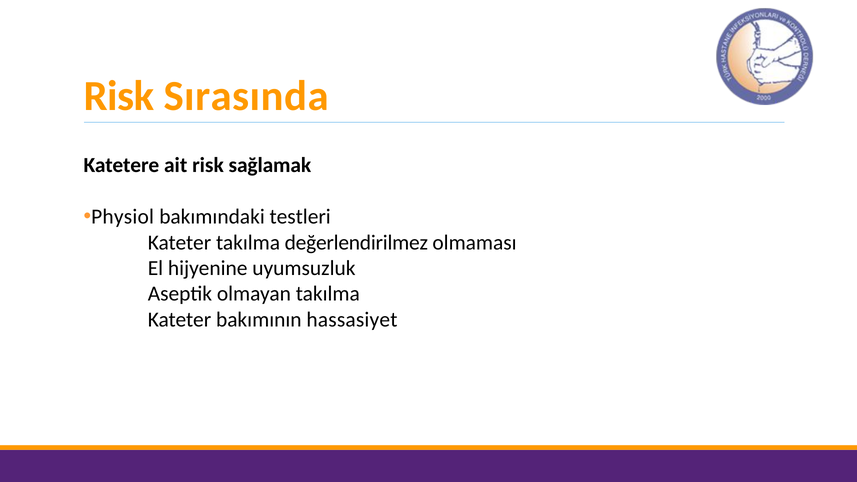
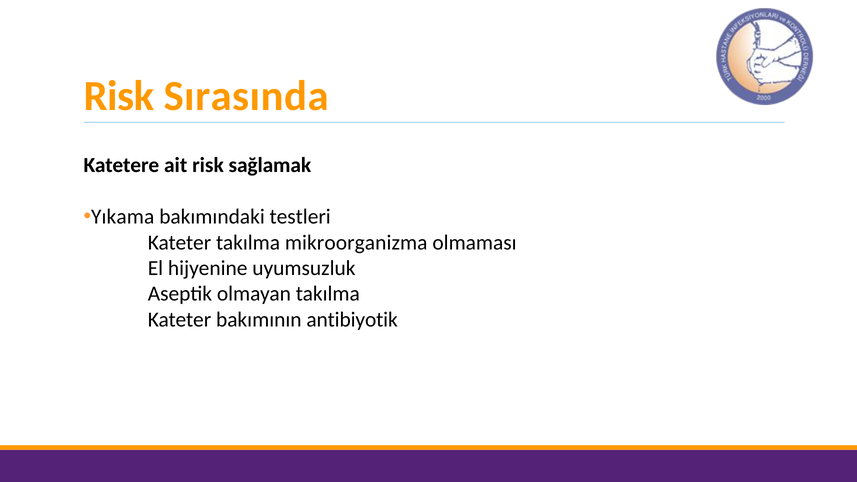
Physiol: Physiol -> Yıkama
değerlendirilmez: değerlendirilmez -> mikroorganizma
hassasiyet: hassasiyet -> antibiyotik
